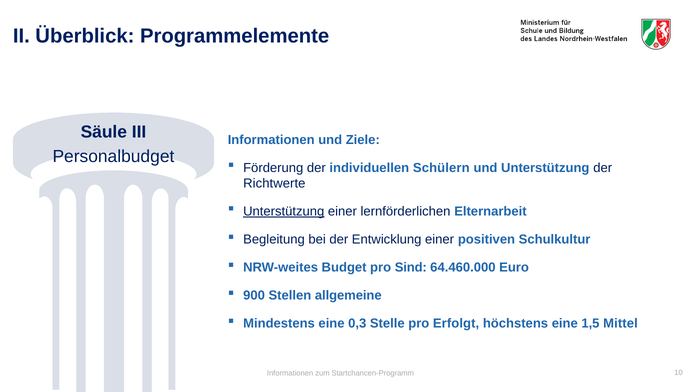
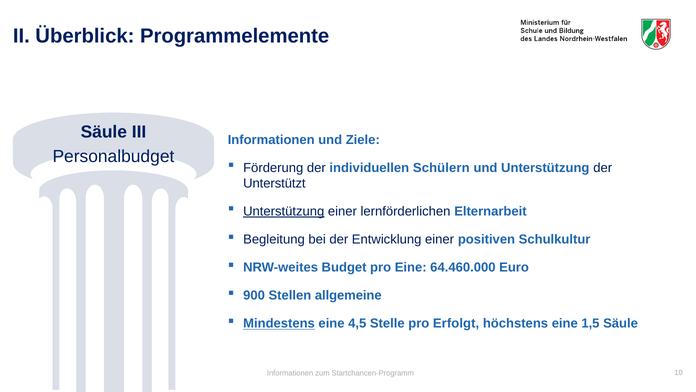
Richtwerte: Richtwerte -> Unterstützt
pro Sind: Sind -> Eine
Mindestens underline: none -> present
0,3: 0,3 -> 4,5
1,5 Mittel: Mittel -> Säule
